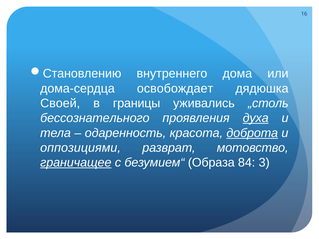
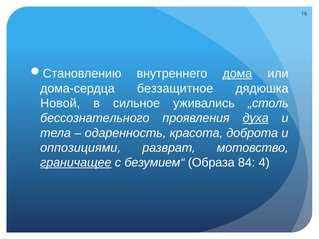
дома underline: none -> present
освобождает: освобождает -> беззащитное
Своей: Своей -> Новой
границы: границы -> сильное
доброта underline: present -> none
3: 3 -> 4
